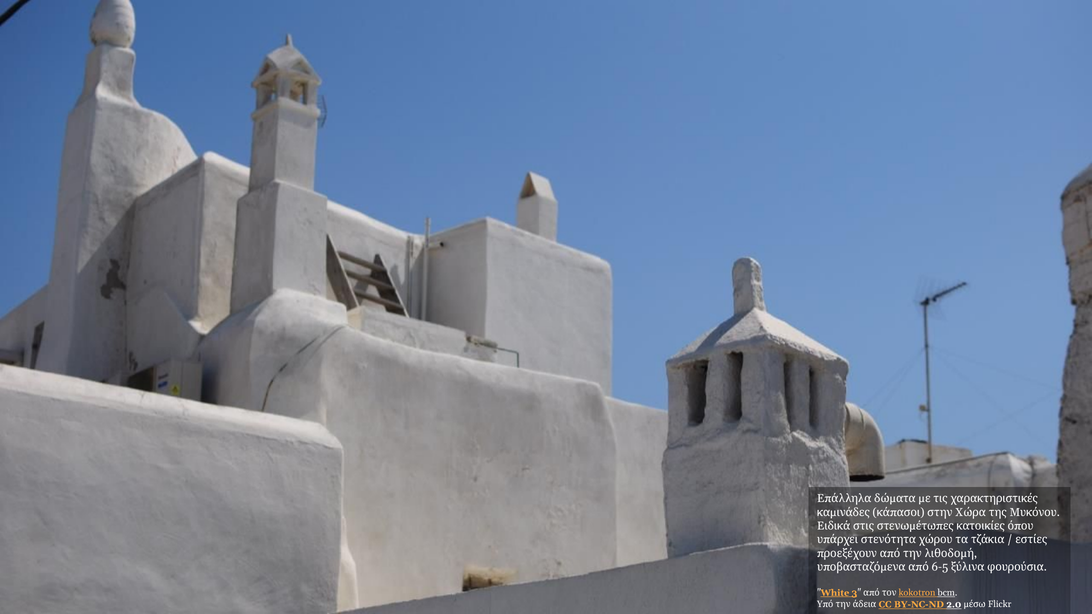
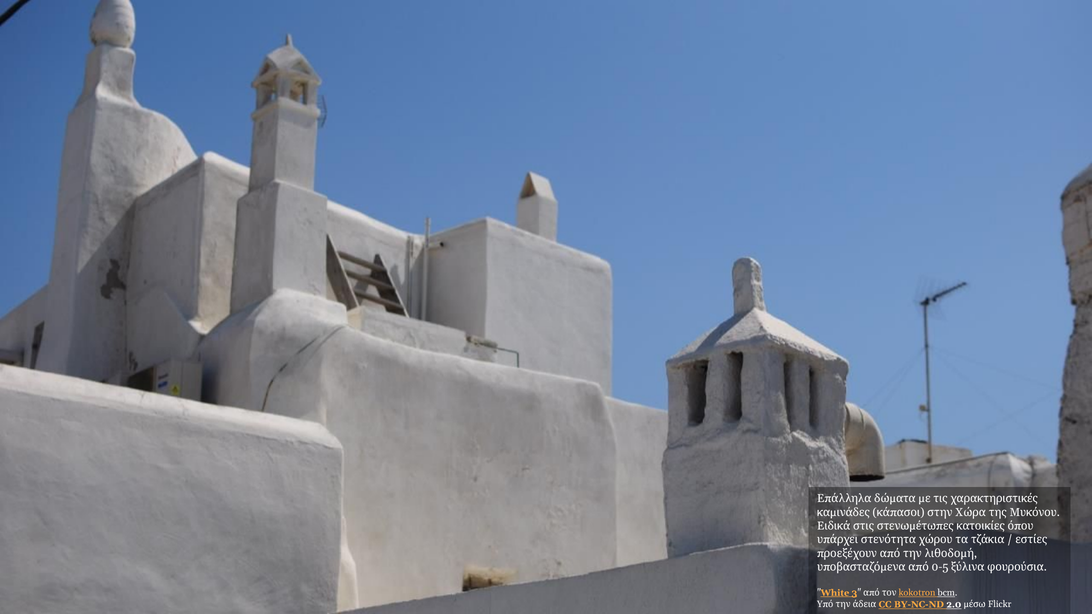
6-5: 6-5 -> 0-5
